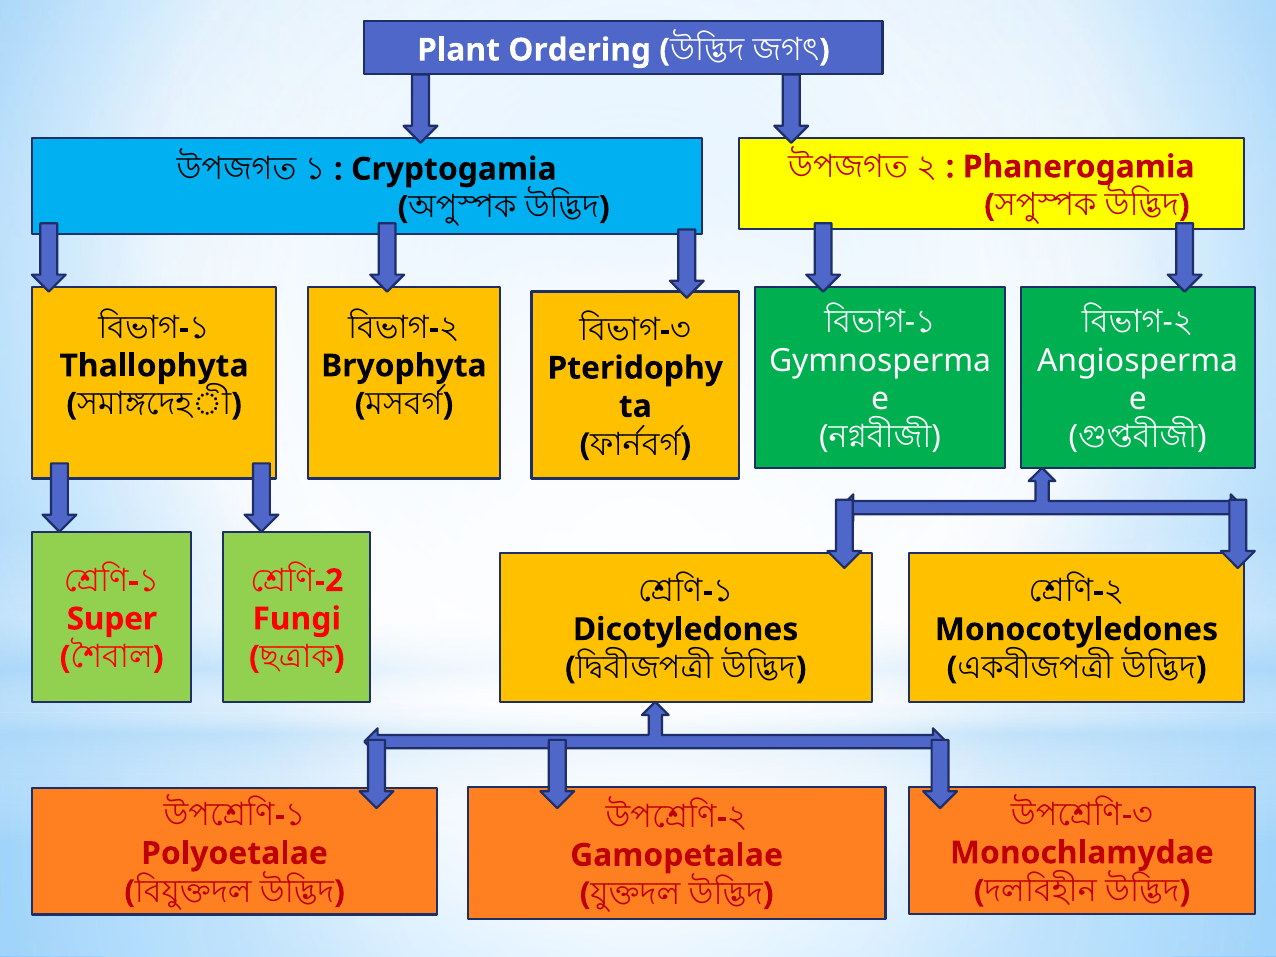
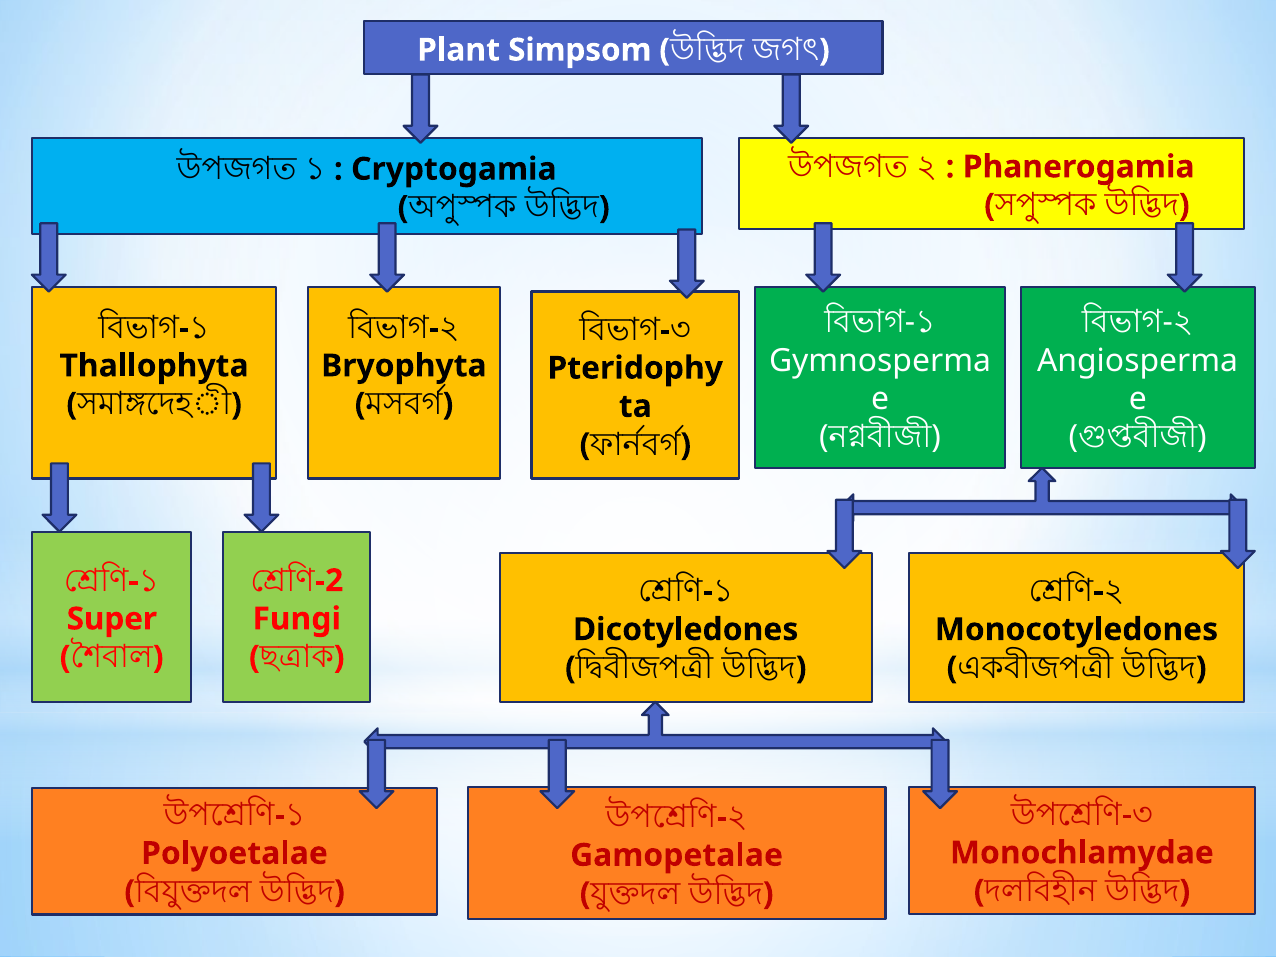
Ordering: Ordering -> Simpsom
